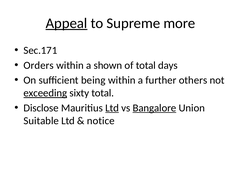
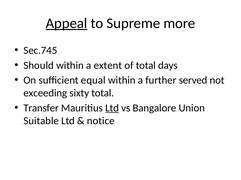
Sec.171: Sec.171 -> Sec.745
Orders: Orders -> Should
shown: shown -> extent
being: being -> equal
others: others -> served
exceeding underline: present -> none
Disclose: Disclose -> Transfer
Bangalore underline: present -> none
